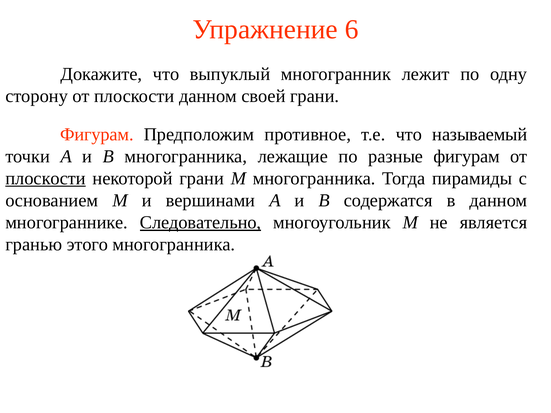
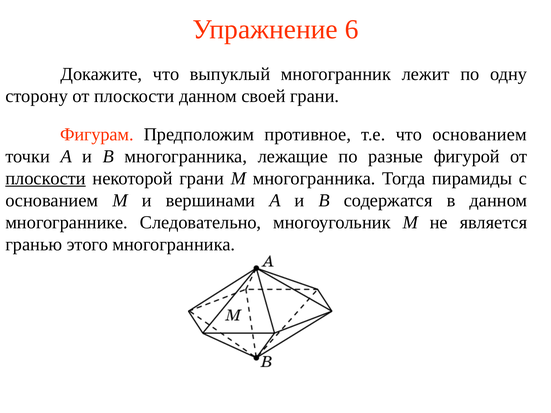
что называемый: называемый -> основанием
разные фигурам: фигурам -> фигурой
Следовательно underline: present -> none
